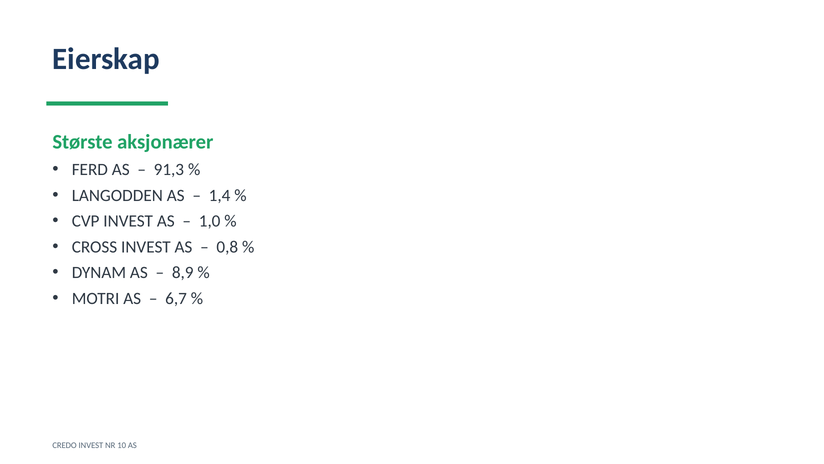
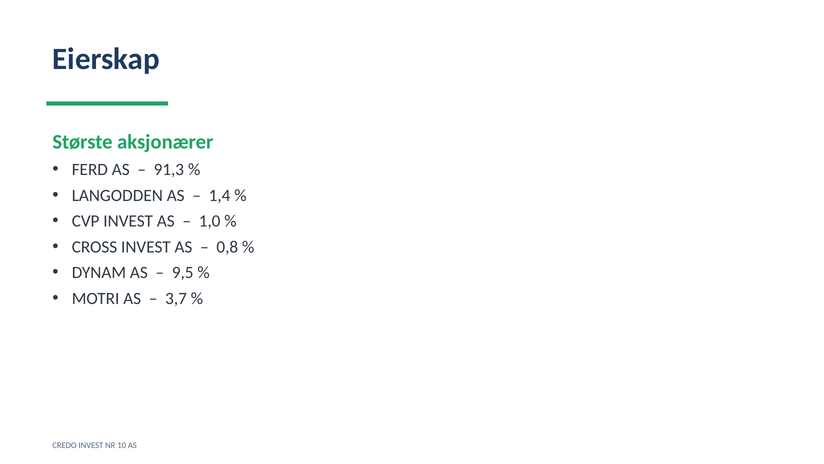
8,9: 8,9 -> 9,5
6,7: 6,7 -> 3,7
